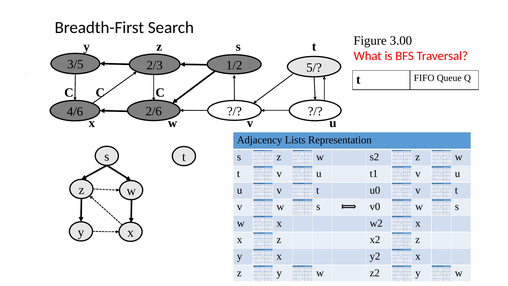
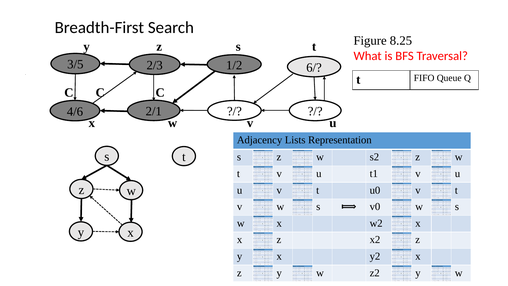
3.00: 3.00 -> 8.25
5/: 5/ -> 6/
2/6: 2/6 -> 2/1
